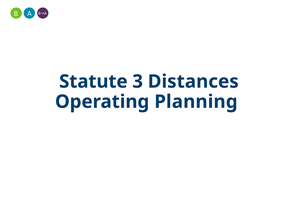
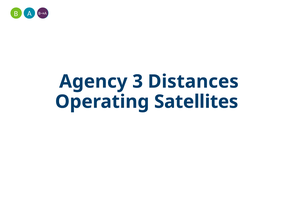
Statute: Statute -> Agency
Planning: Planning -> Satellites
